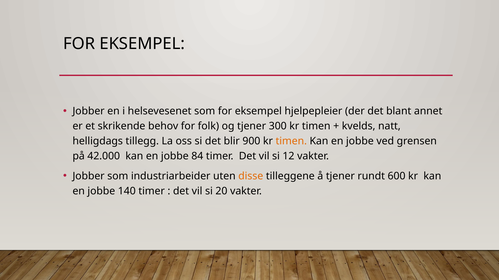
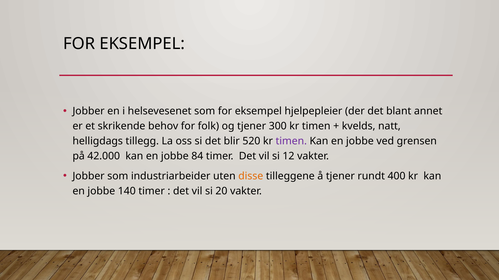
900: 900 -> 520
timen at (291, 141) colour: orange -> purple
600: 600 -> 400
